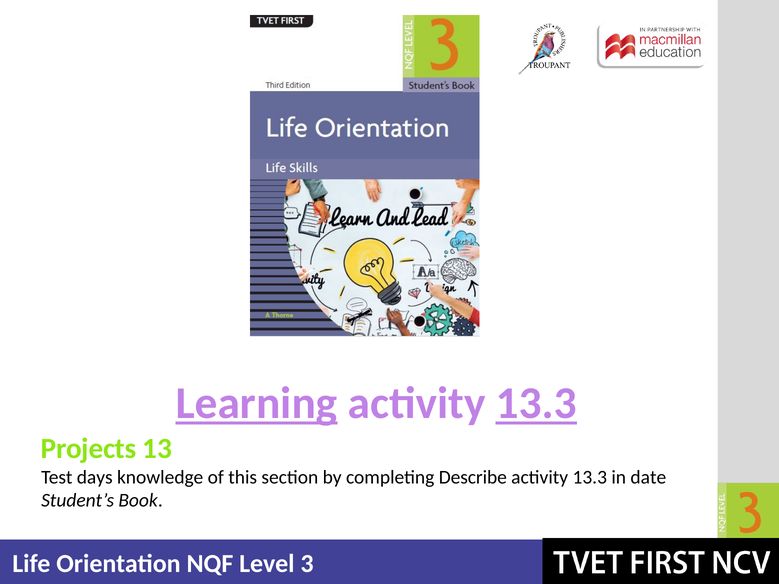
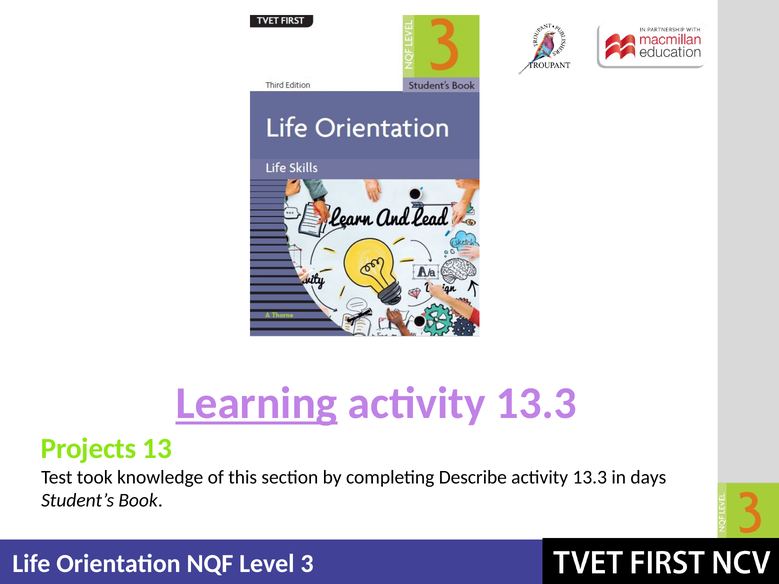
13.3 at (536, 404) underline: present -> none
days: days -> took
date: date -> days
